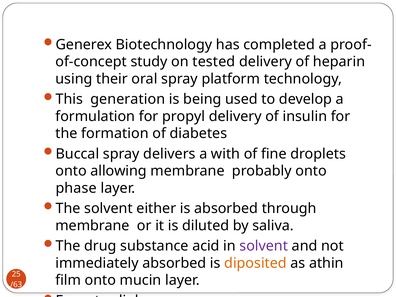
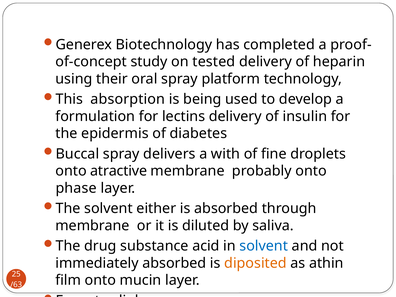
generation: generation -> absorption
propyl: propyl -> lectins
formation: formation -> epidermis
allowing: allowing -> atractive
solvent at (264, 246) colour: purple -> blue
